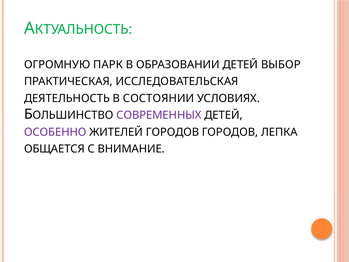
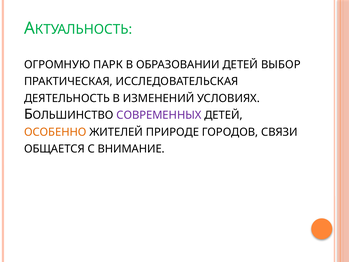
СОСТОЯНИИ: СОСТОЯНИИ -> ИЗМЕНЕНИЙ
ОСОБЕННО colour: purple -> orange
ЖИТЕЛЕЙ ГОРОДОВ: ГОРОДОВ -> ПРИРОДЕ
ЛЕПКА: ЛЕПКА -> СВЯЗИ
